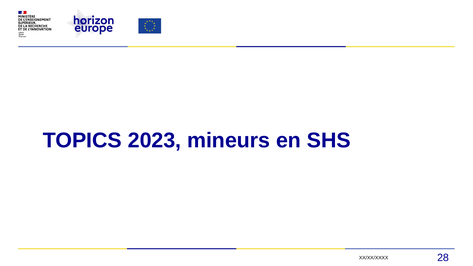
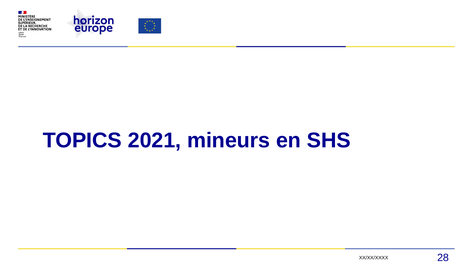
2023: 2023 -> 2021
